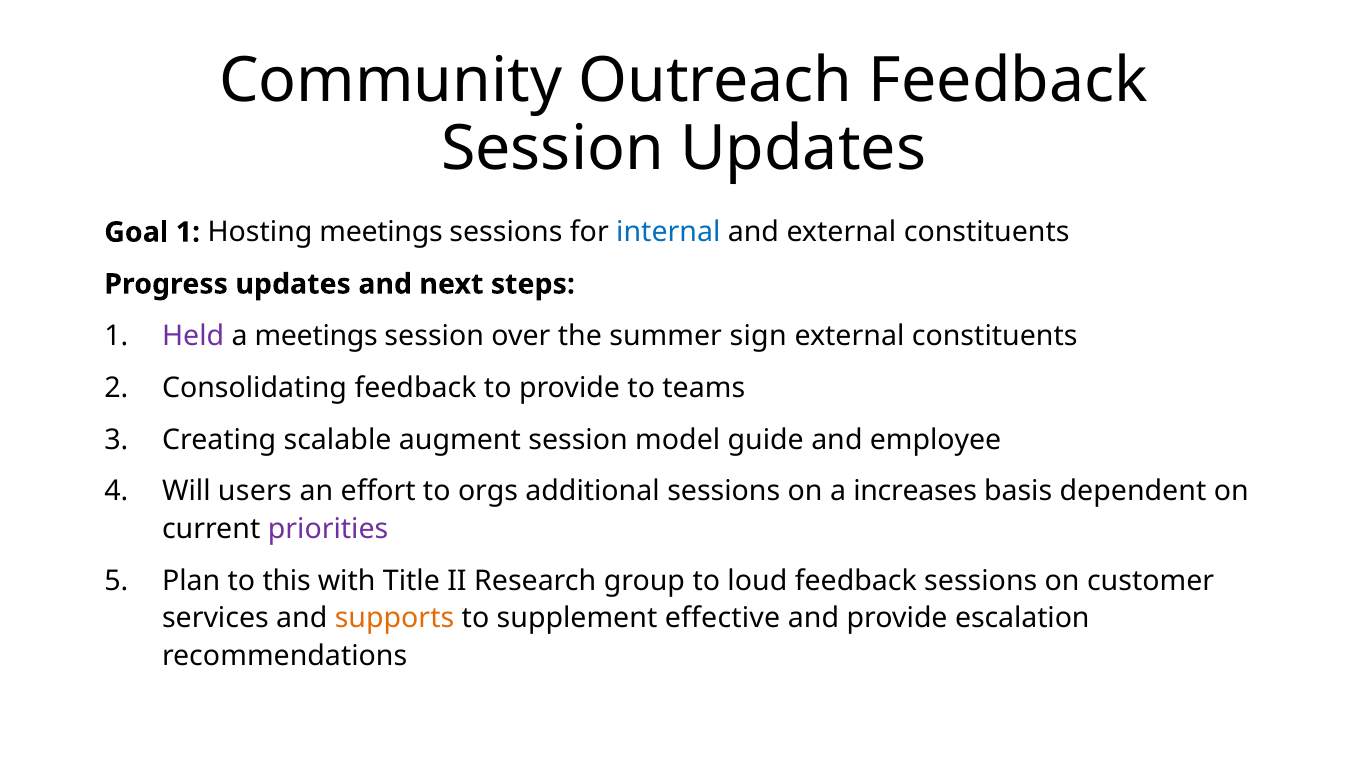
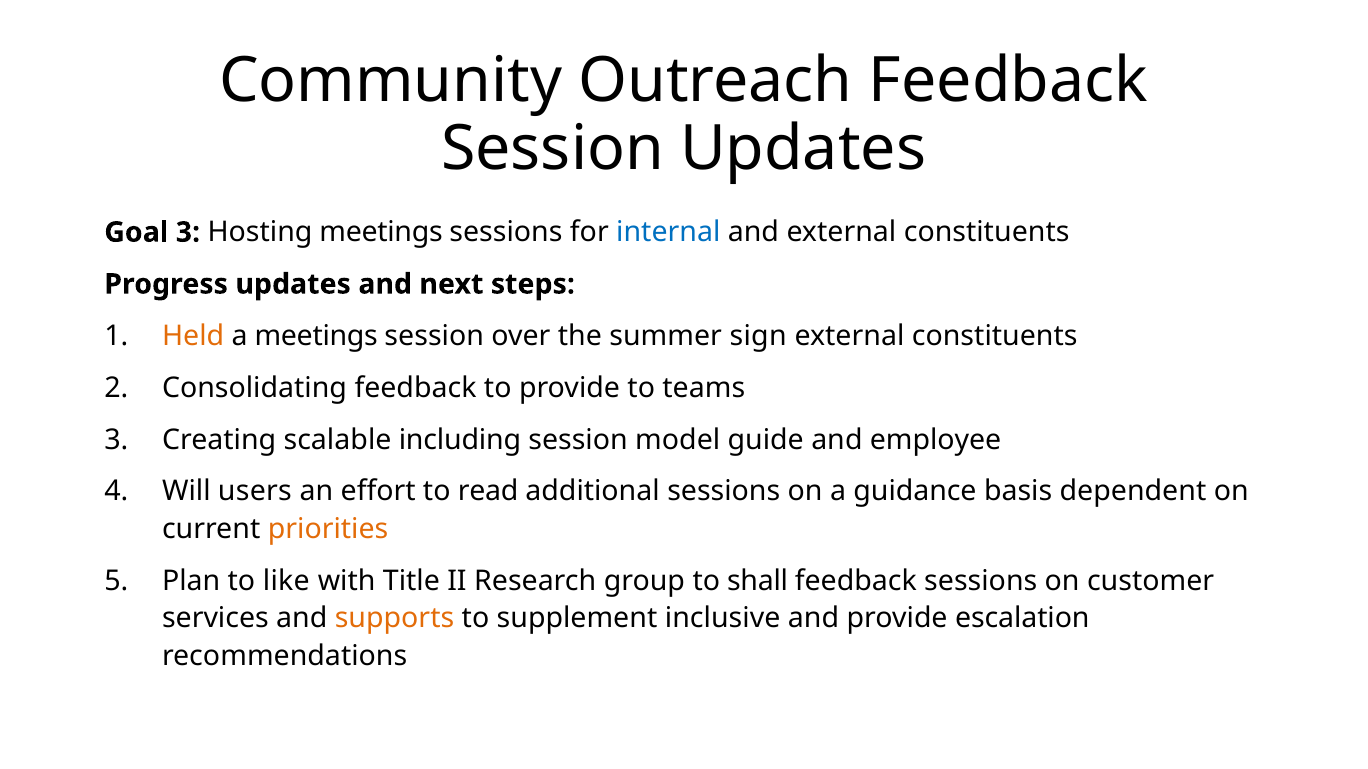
Goal 1: 1 -> 3
Held colour: purple -> orange
augment: augment -> including
orgs: orgs -> read
increases: increases -> guidance
priorities colour: purple -> orange
this: this -> like
loud: loud -> shall
effective: effective -> inclusive
